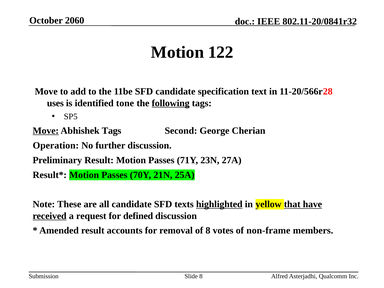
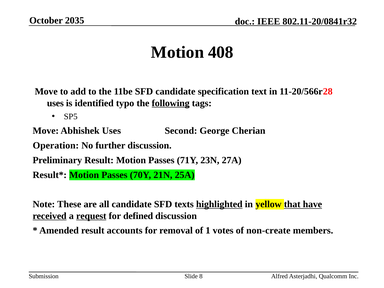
2060: 2060 -> 2035
122: 122 -> 408
tone: tone -> typo
Move at (46, 131) underline: present -> none
Abhishek Tags: Tags -> Uses
request underline: none -> present
of 8: 8 -> 1
non-frame: non-frame -> non-create
